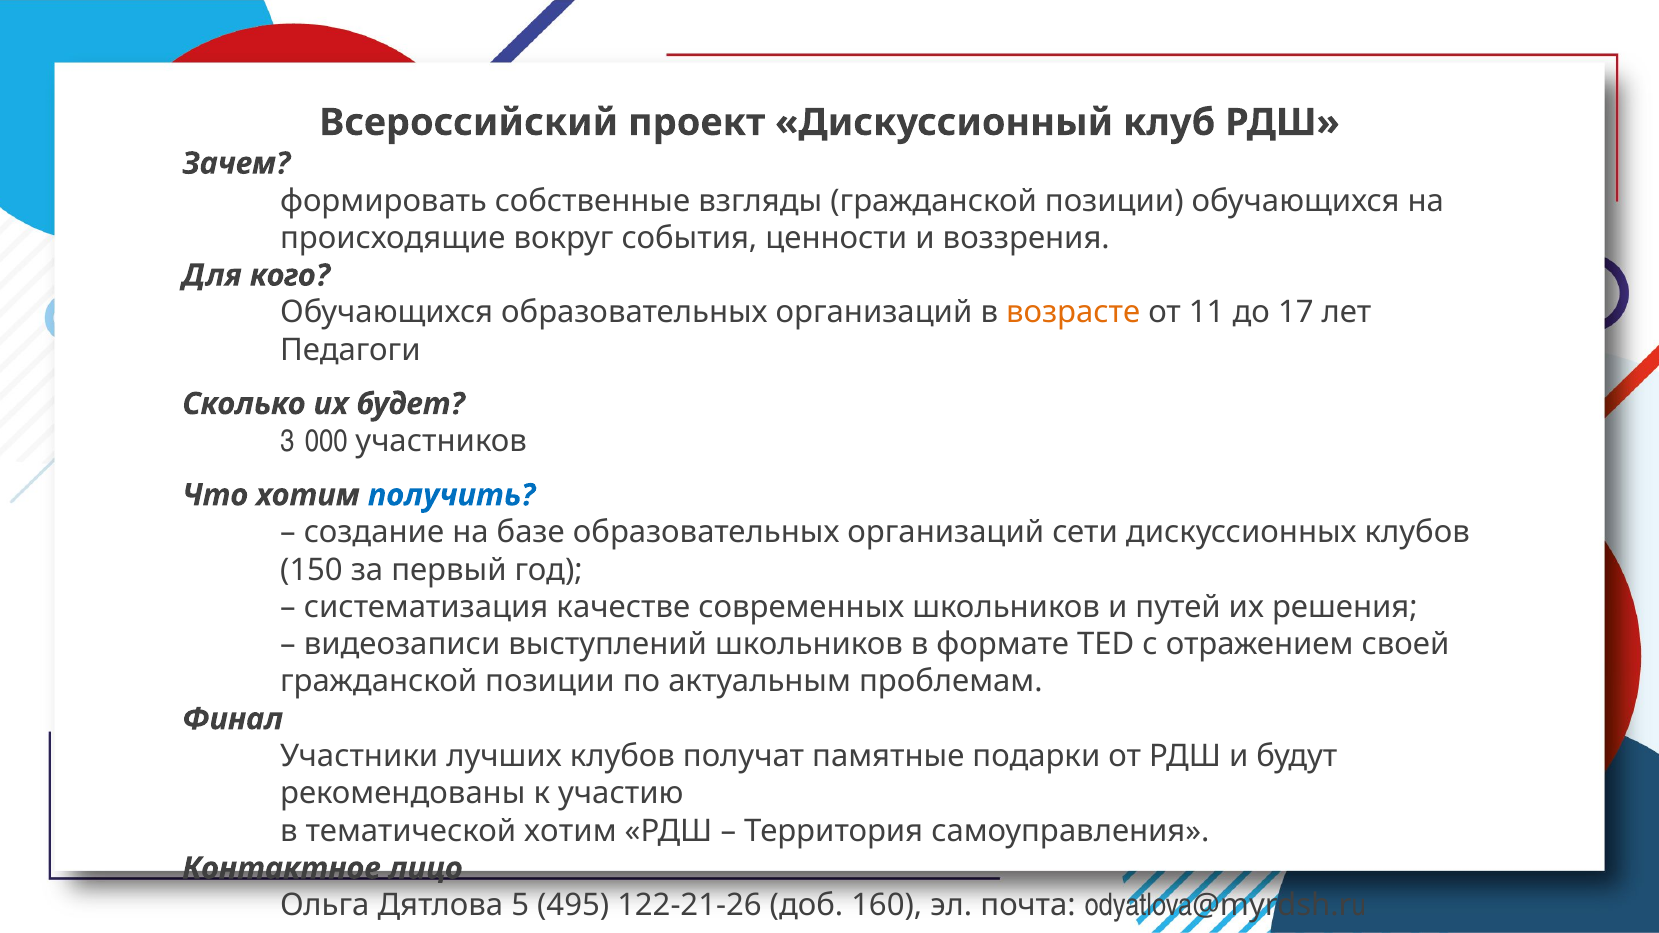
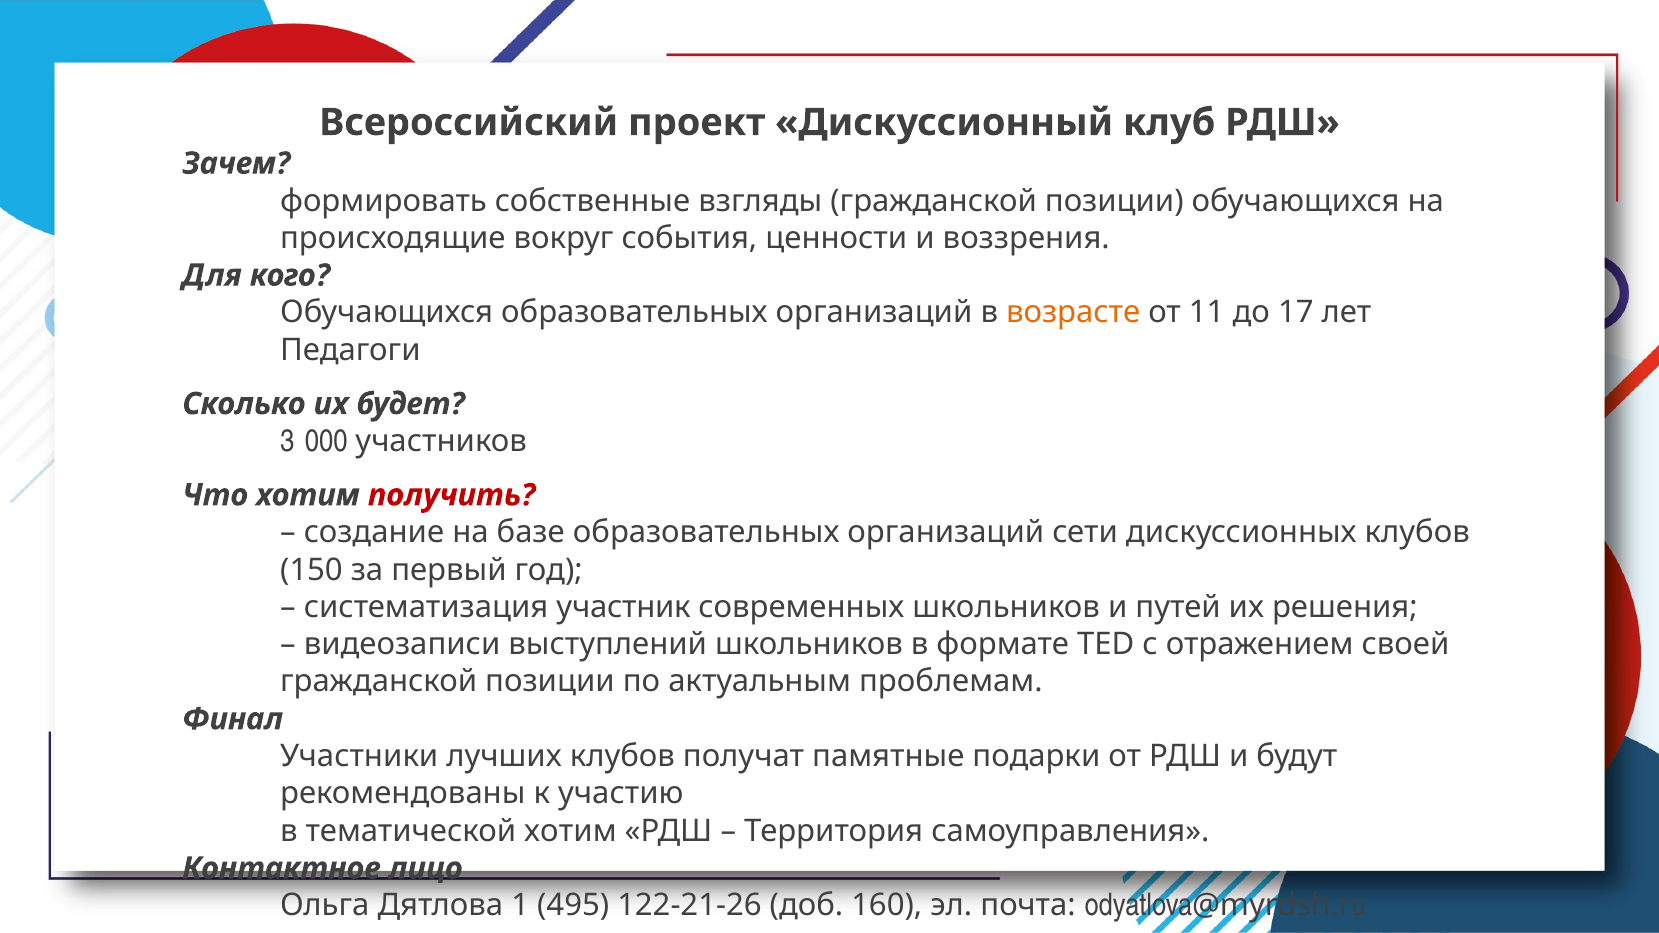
получить colour: blue -> red
качестве: качестве -> участник
5: 5 -> 1
